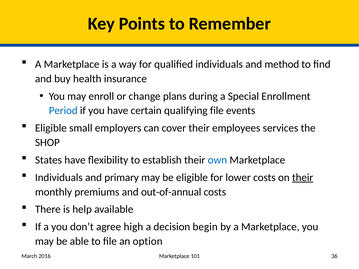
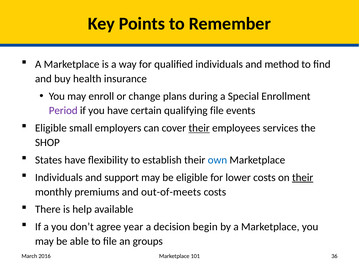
Period colour: blue -> purple
their at (199, 128) underline: none -> present
primary: primary -> support
out-of-annual: out-of-annual -> out-of-meets
high: high -> year
option: option -> groups
